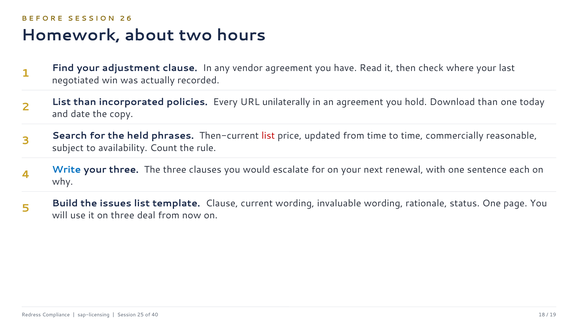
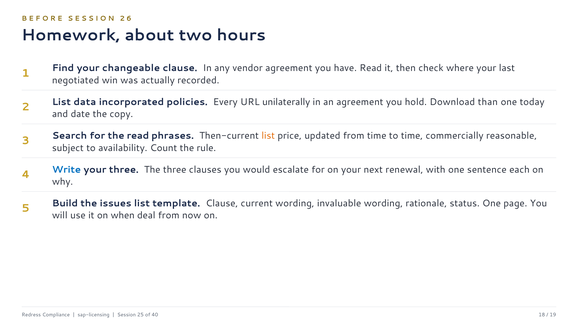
adjustment: adjustment -> changeable
List than: than -> data
the held: held -> read
list at (268, 136) colour: red -> orange
on three: three -> when
